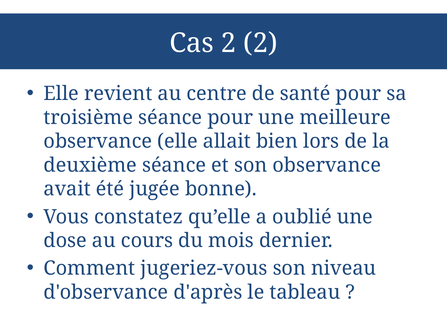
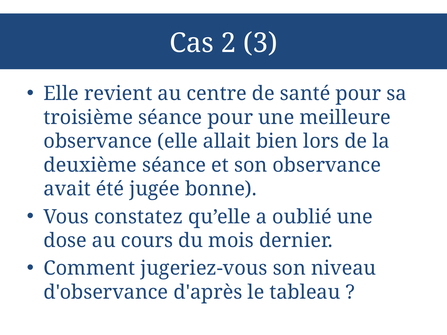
2 2: 2 -> 3
